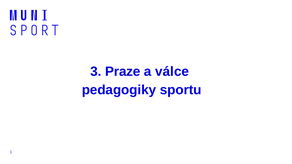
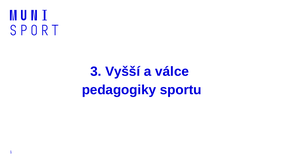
Praze: Praze -> Vyšší
